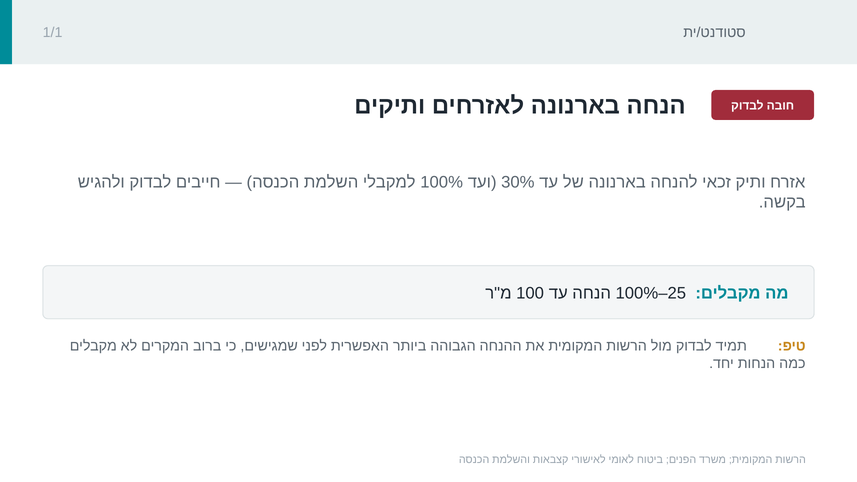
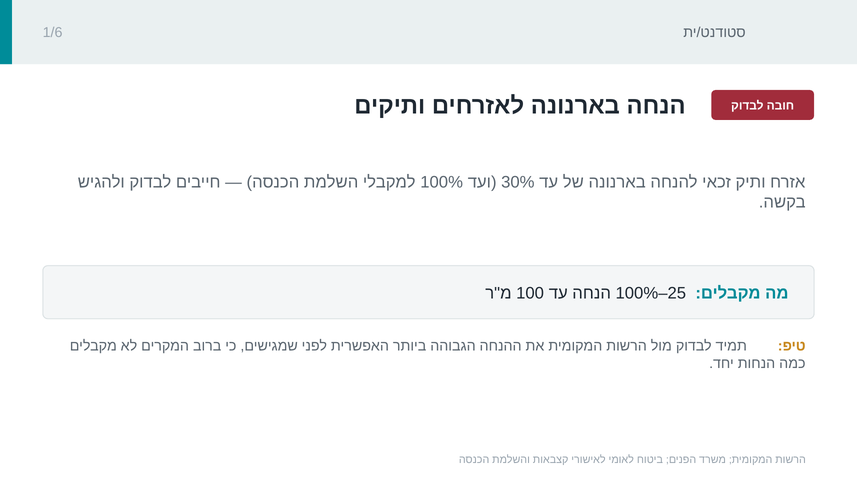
1/1: 1/1 -> 1/6
